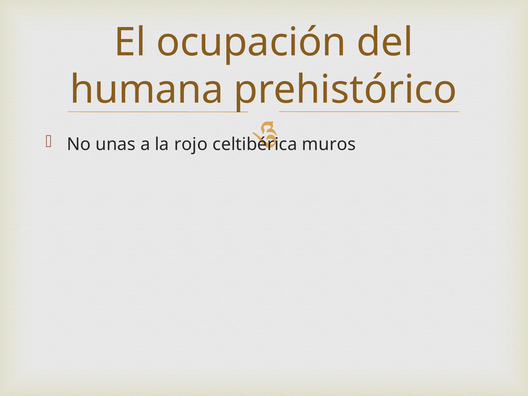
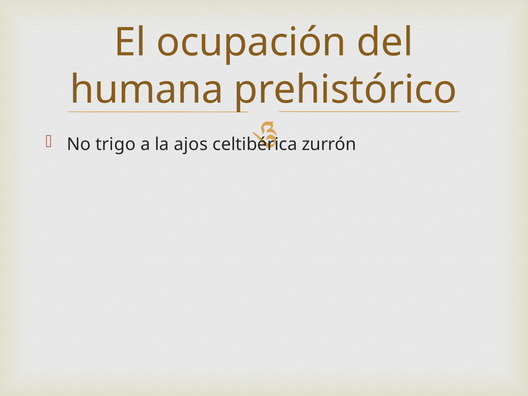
unas: unas -> trigo
rojo: rojo -> ajos
muros: muros -> zurrón
